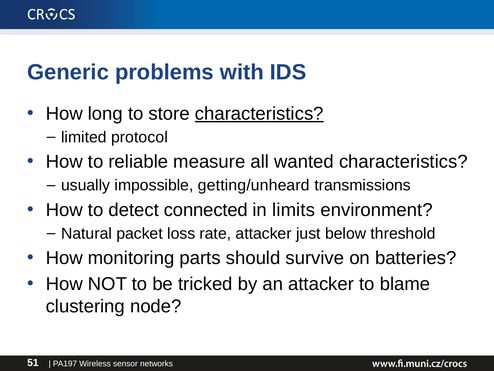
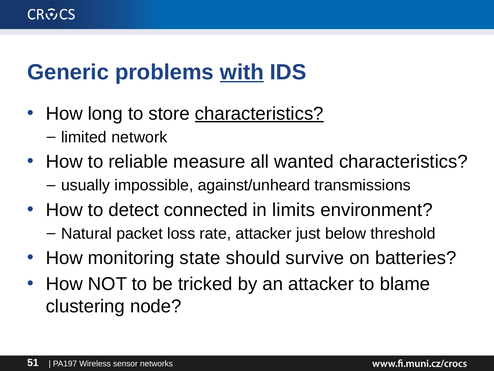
with underline: none -> present
protocol: protocol -> network
getting/unheard: getting/unheard -> against/unheard
parts: parts -> state
